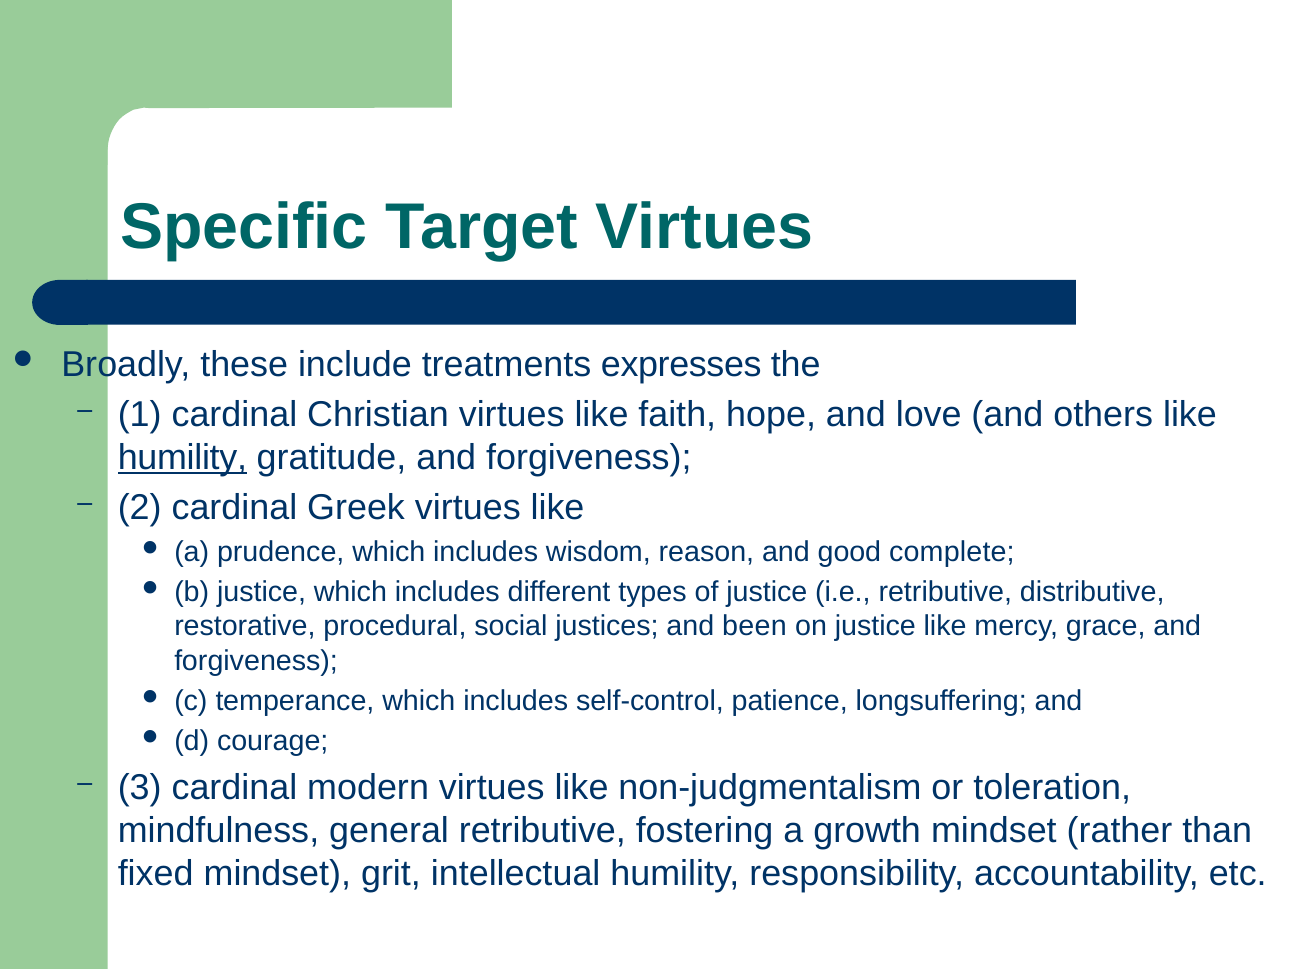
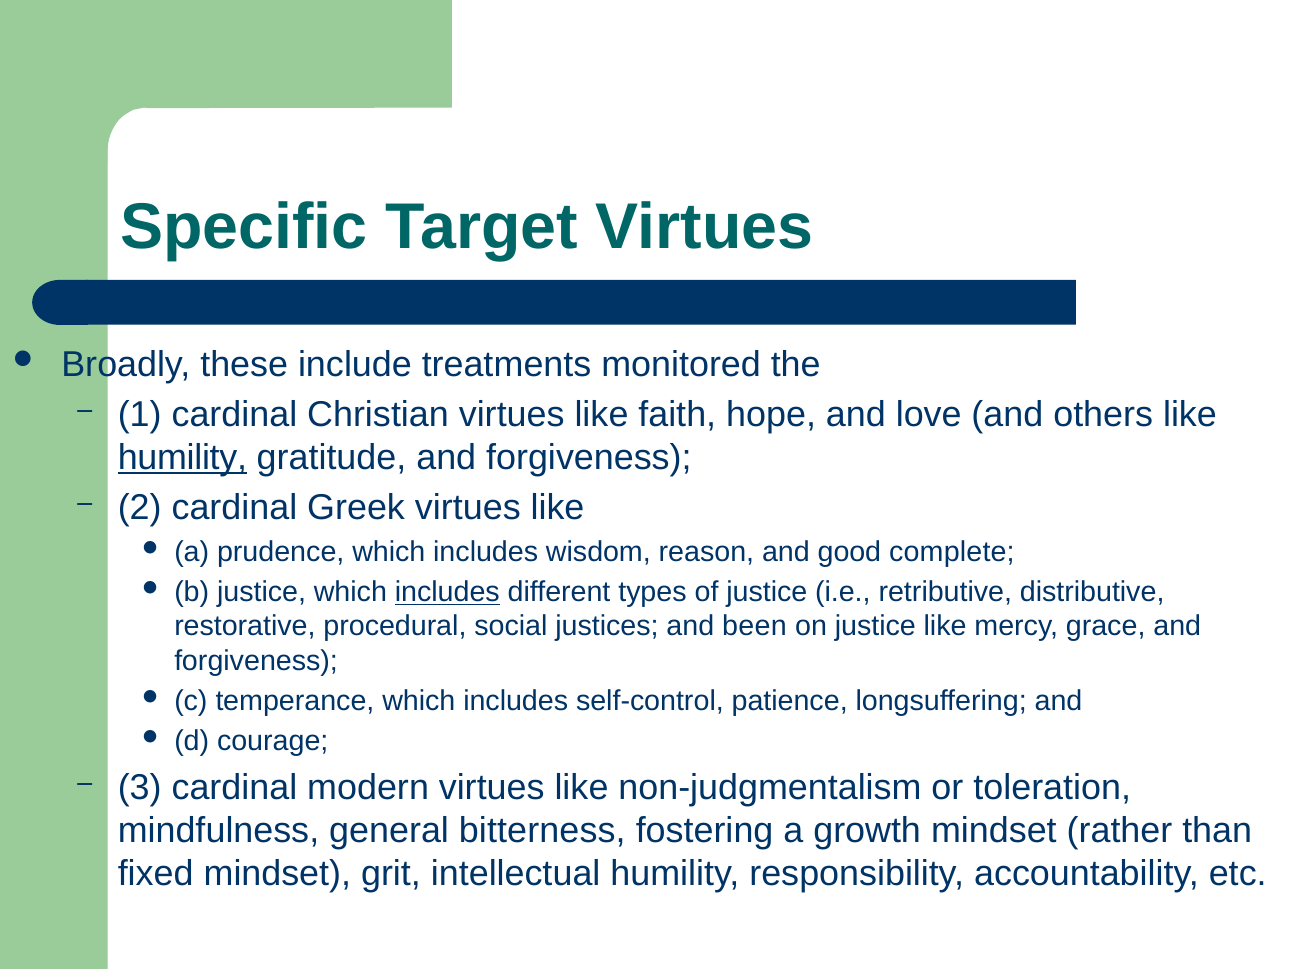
expresses: expresses -> monitored
includes at (447, 592) underline: none -> present
general retributive: retributive -> bitterness
